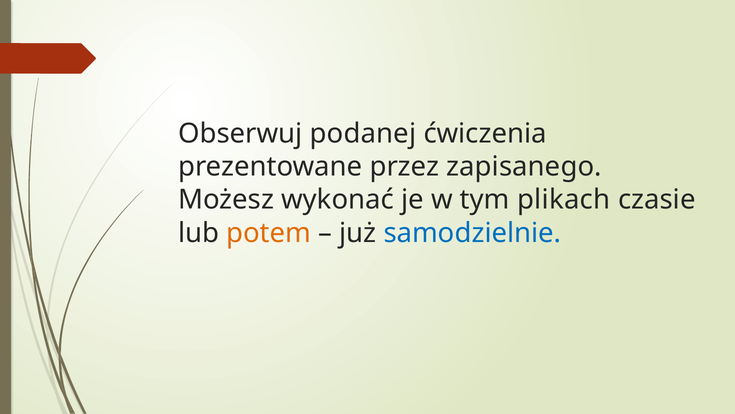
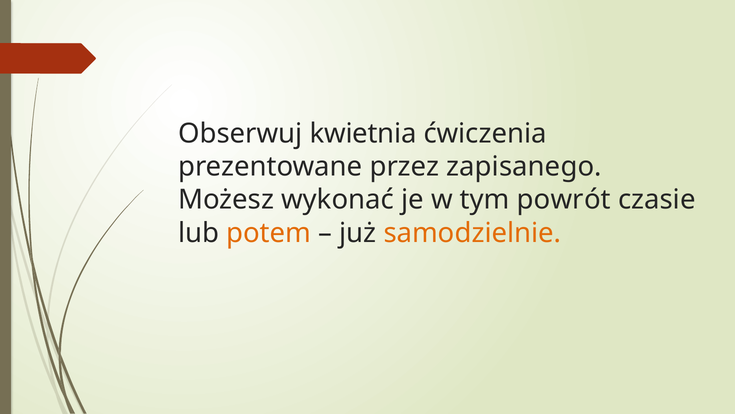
podanej: podanej -> kwietnia
plikach: plikach -> powrót
samodzielnie colour: blue -> orange
